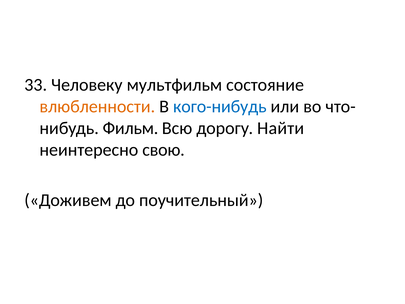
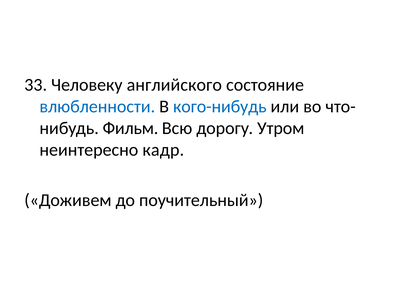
мультфильм: мультфильм -> английского
влюбленности colour: orange -> blue
Найти: Найти -> Утром
свою: свою -> кадр
